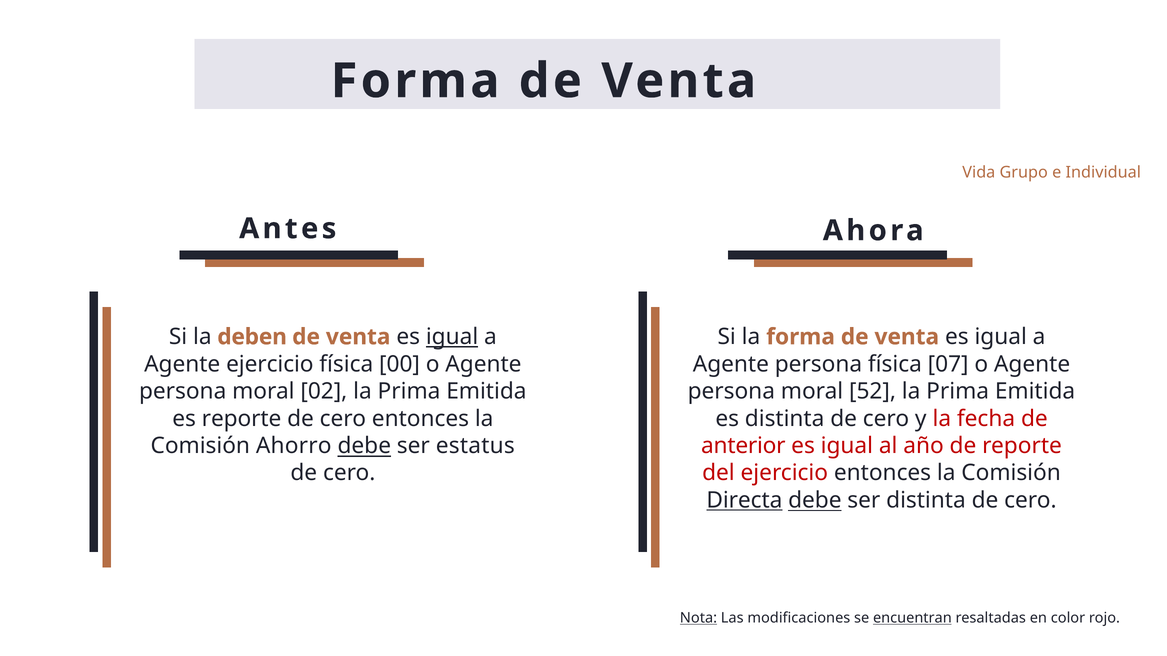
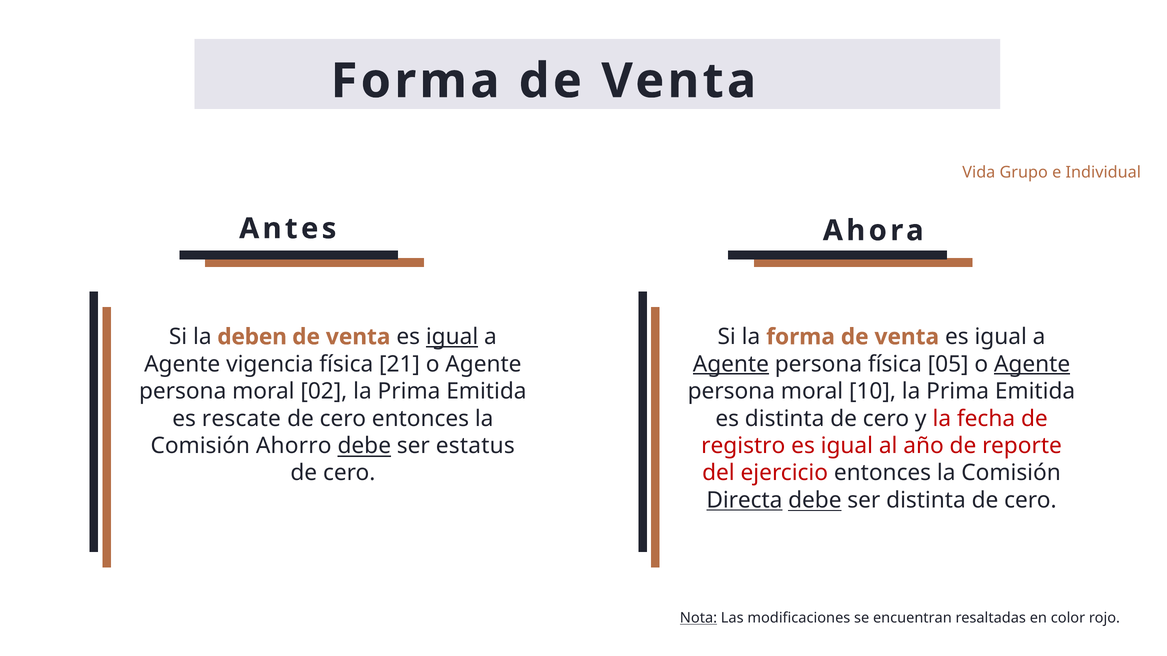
Agente ejercicio: ejercicio -> vigencia
00: 00 -> 21
Agente at (731, 364) underline: none -> present
07: 07 -> 05
Agente at (1032, 364) underline: none -> present
52: 52 -> 10
es reporte: reporte -> rescate
anterior: anterior -> registro
encuentran underline: present -> none
